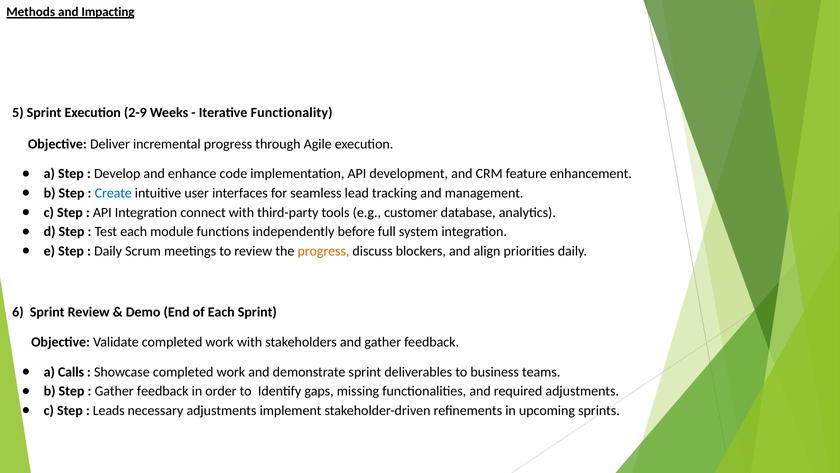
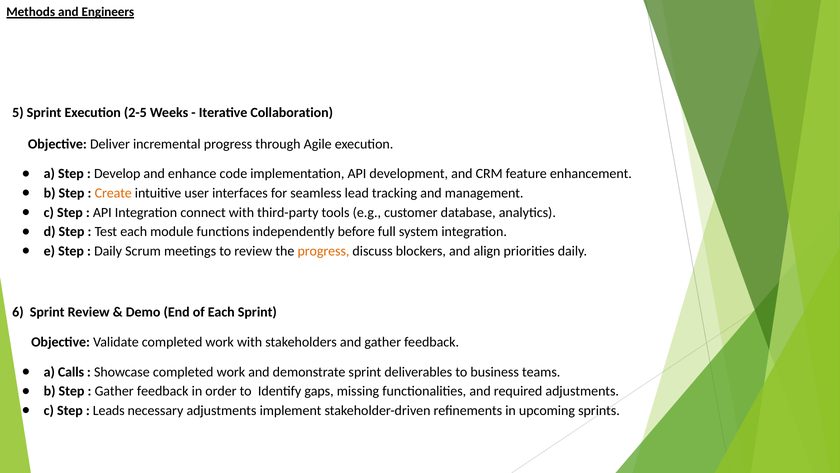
Impacting: Impacting -> Engineers
2-9: 2-9 -> 2-5
Functionality: Functionality -> Collaboration
Create colour: blue -> orange
